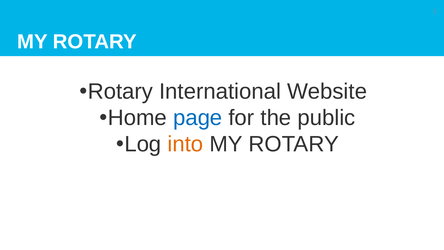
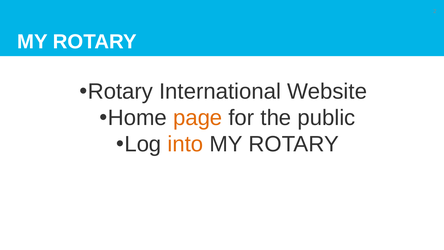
page colour: blue -> orange
